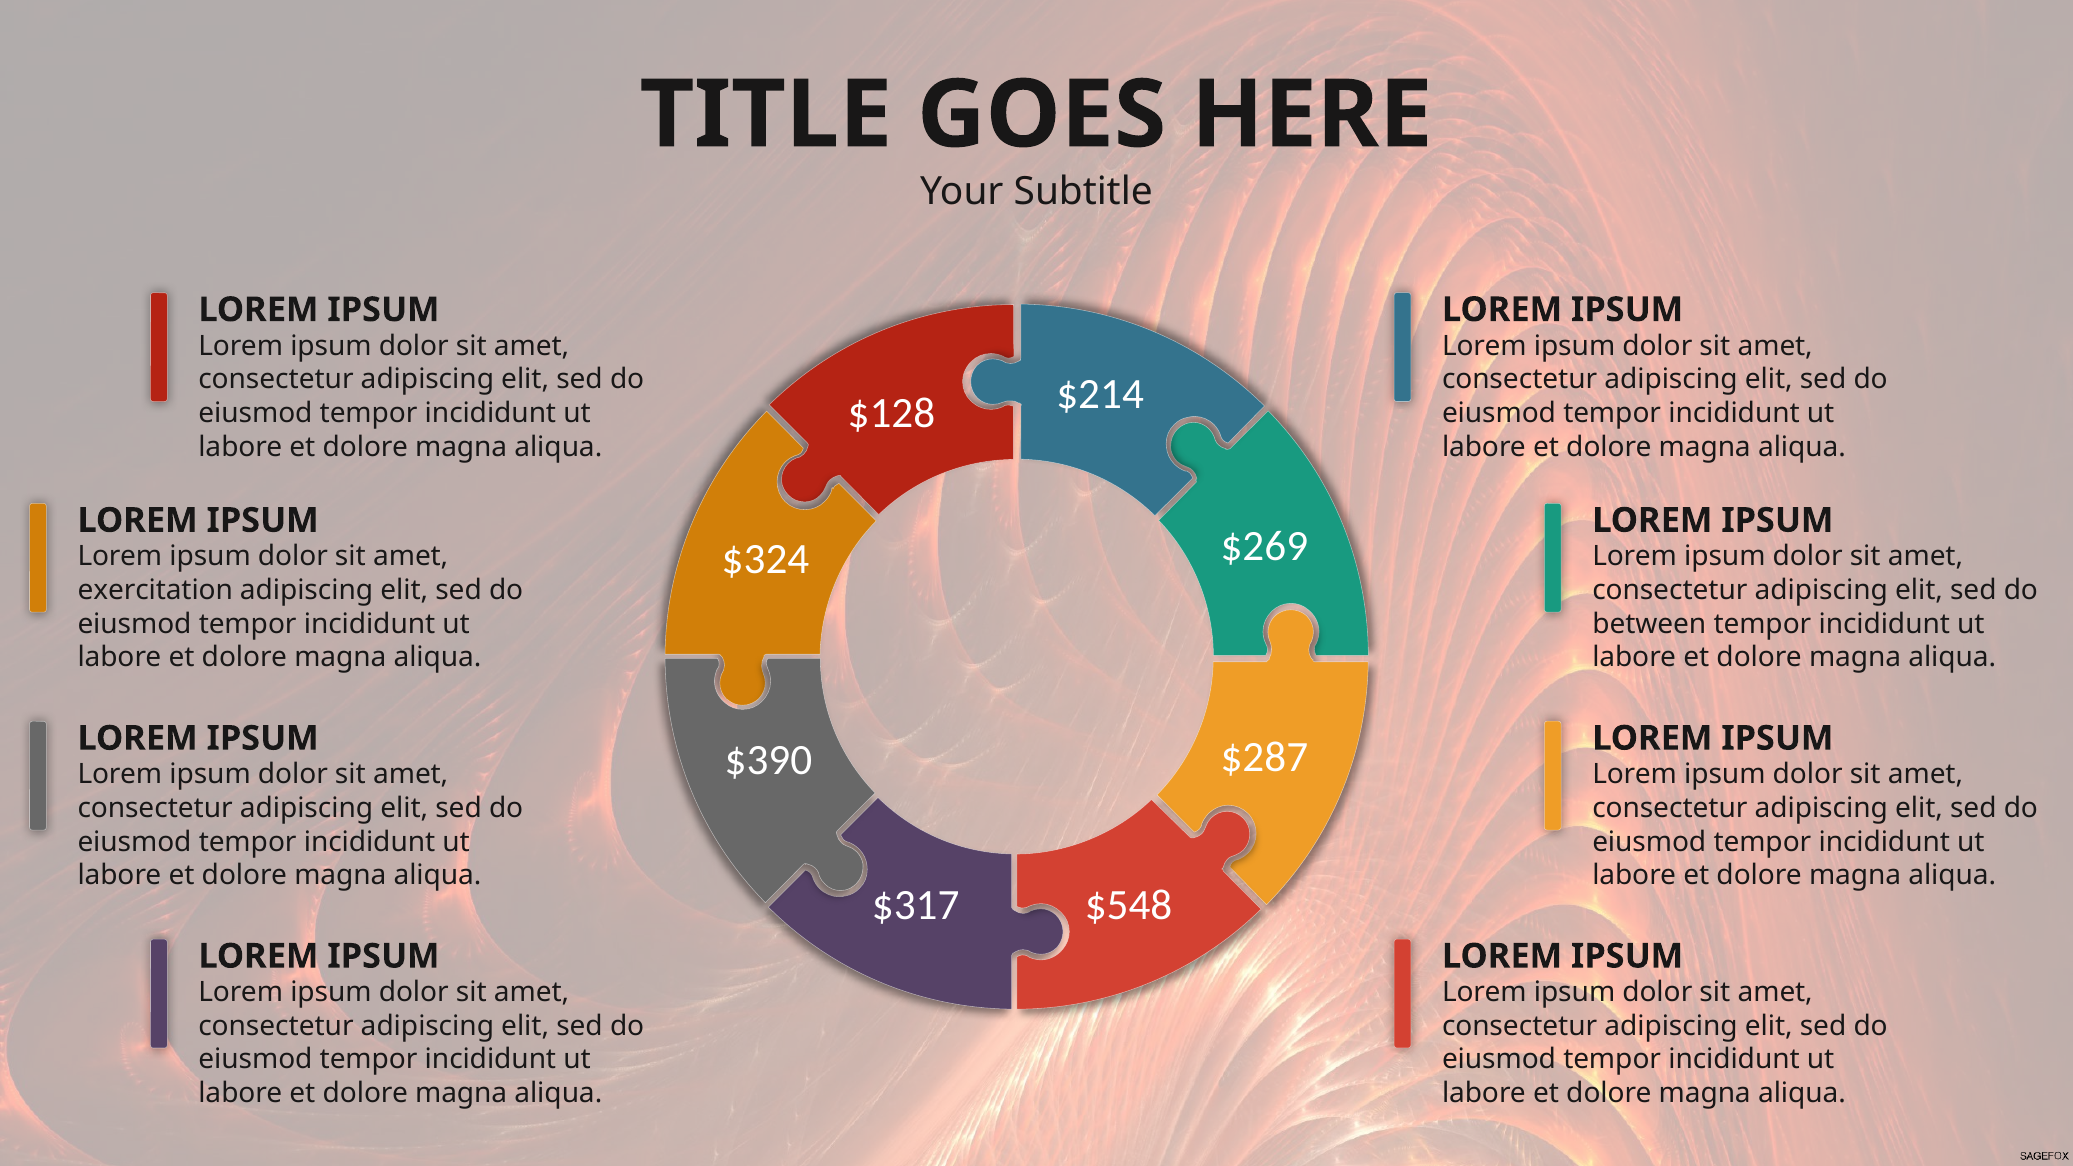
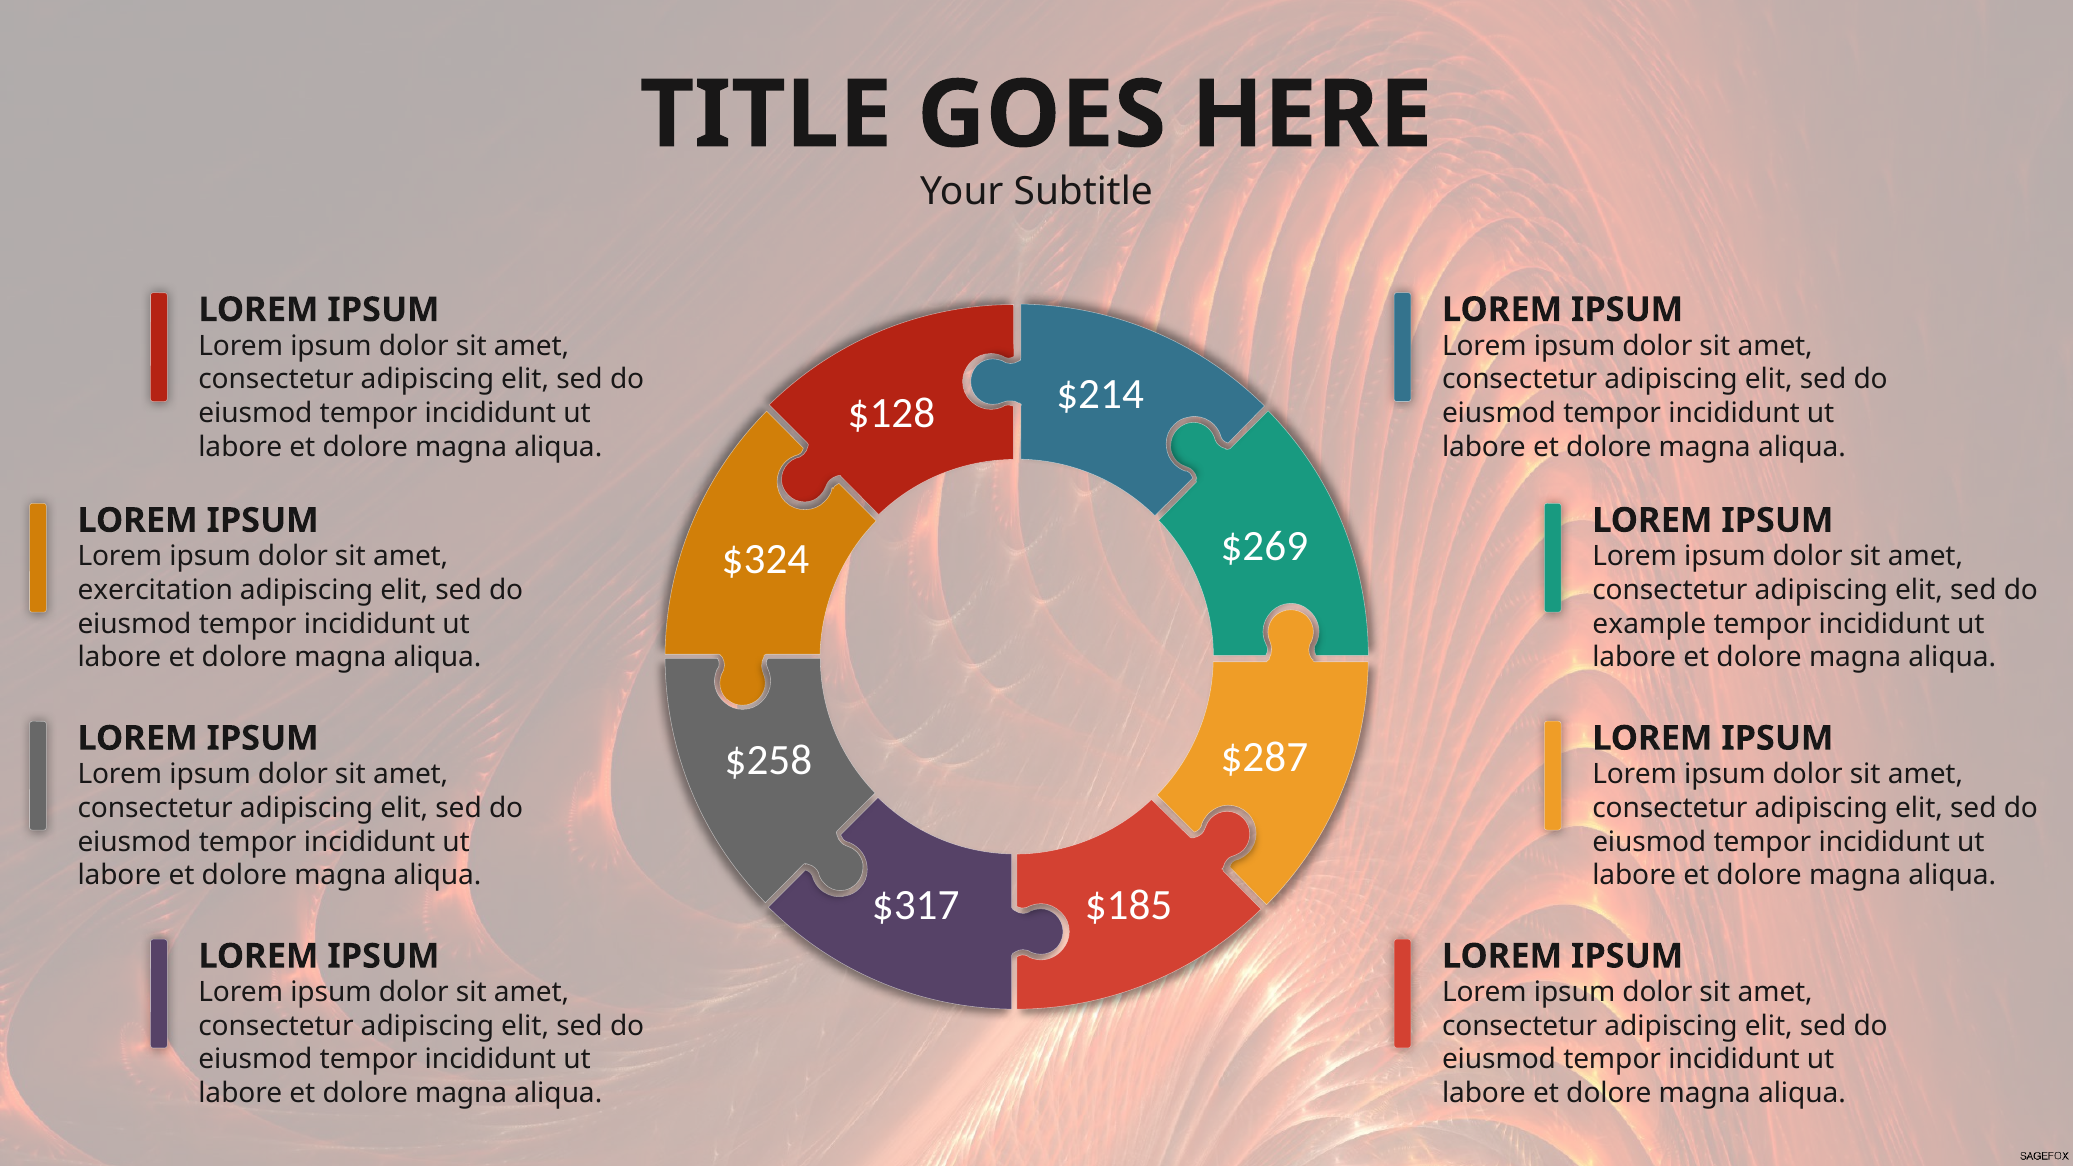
between: between -> example
$390: $390 -> $258
$548: $548 -> $185
